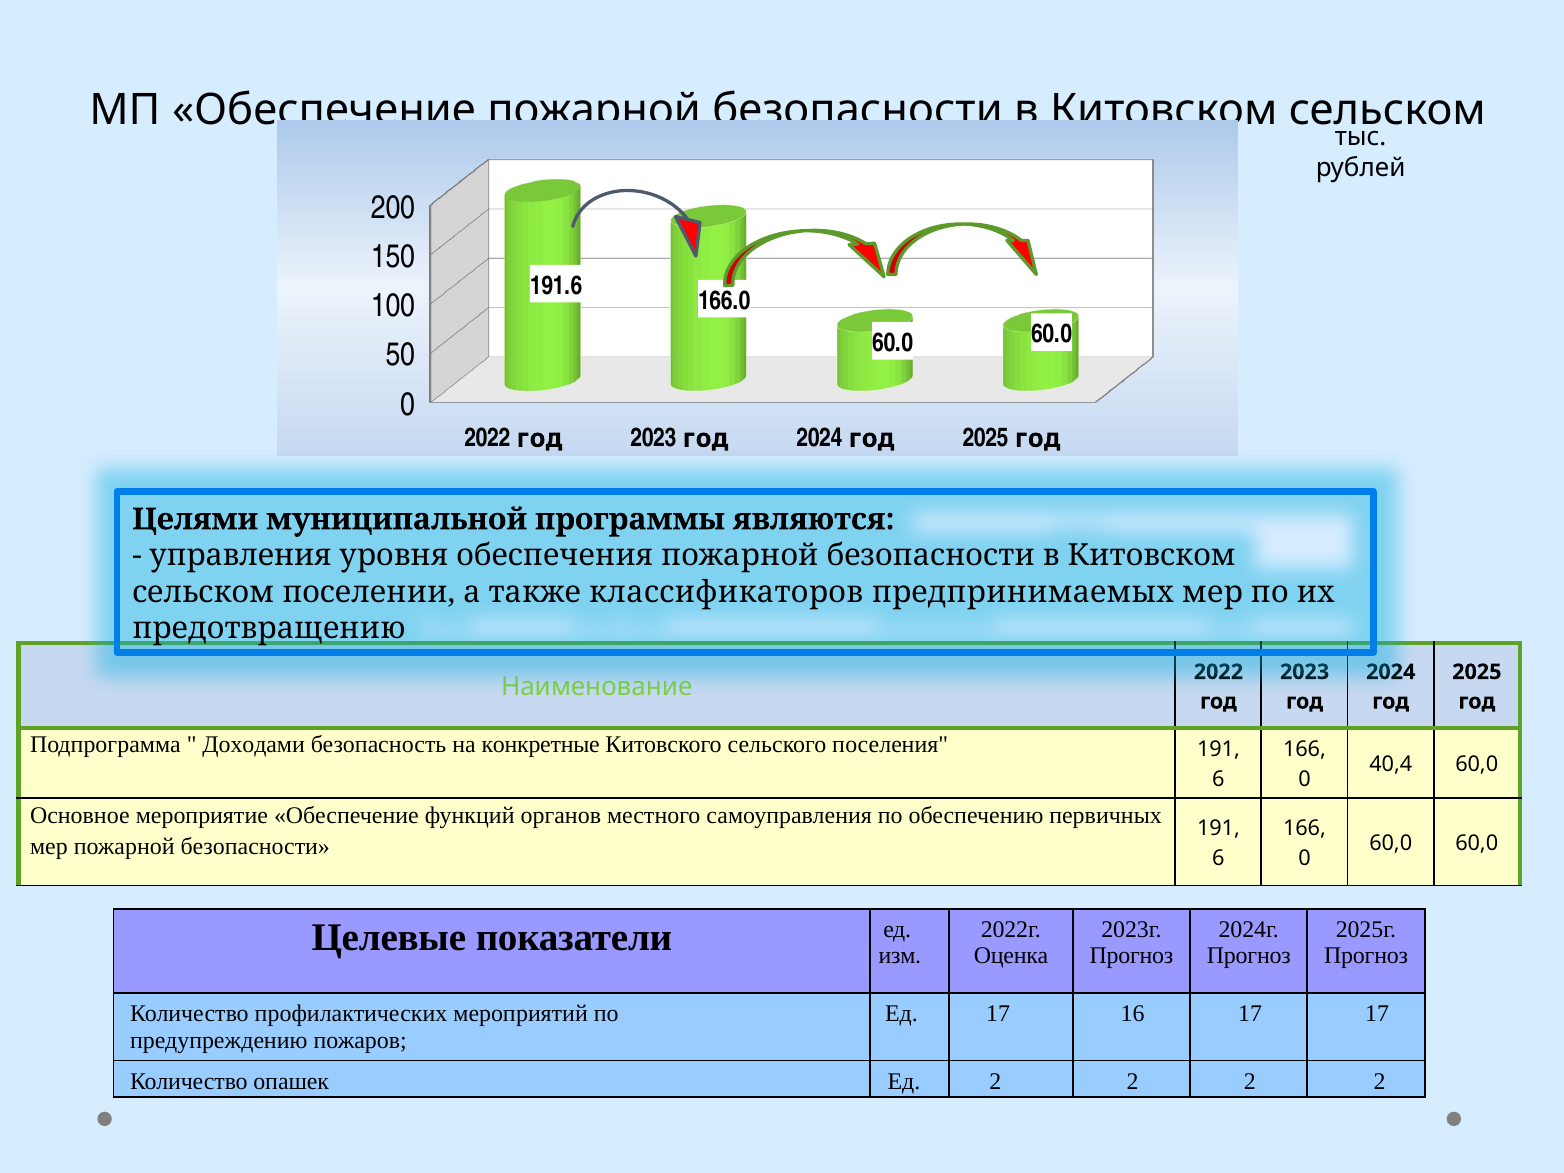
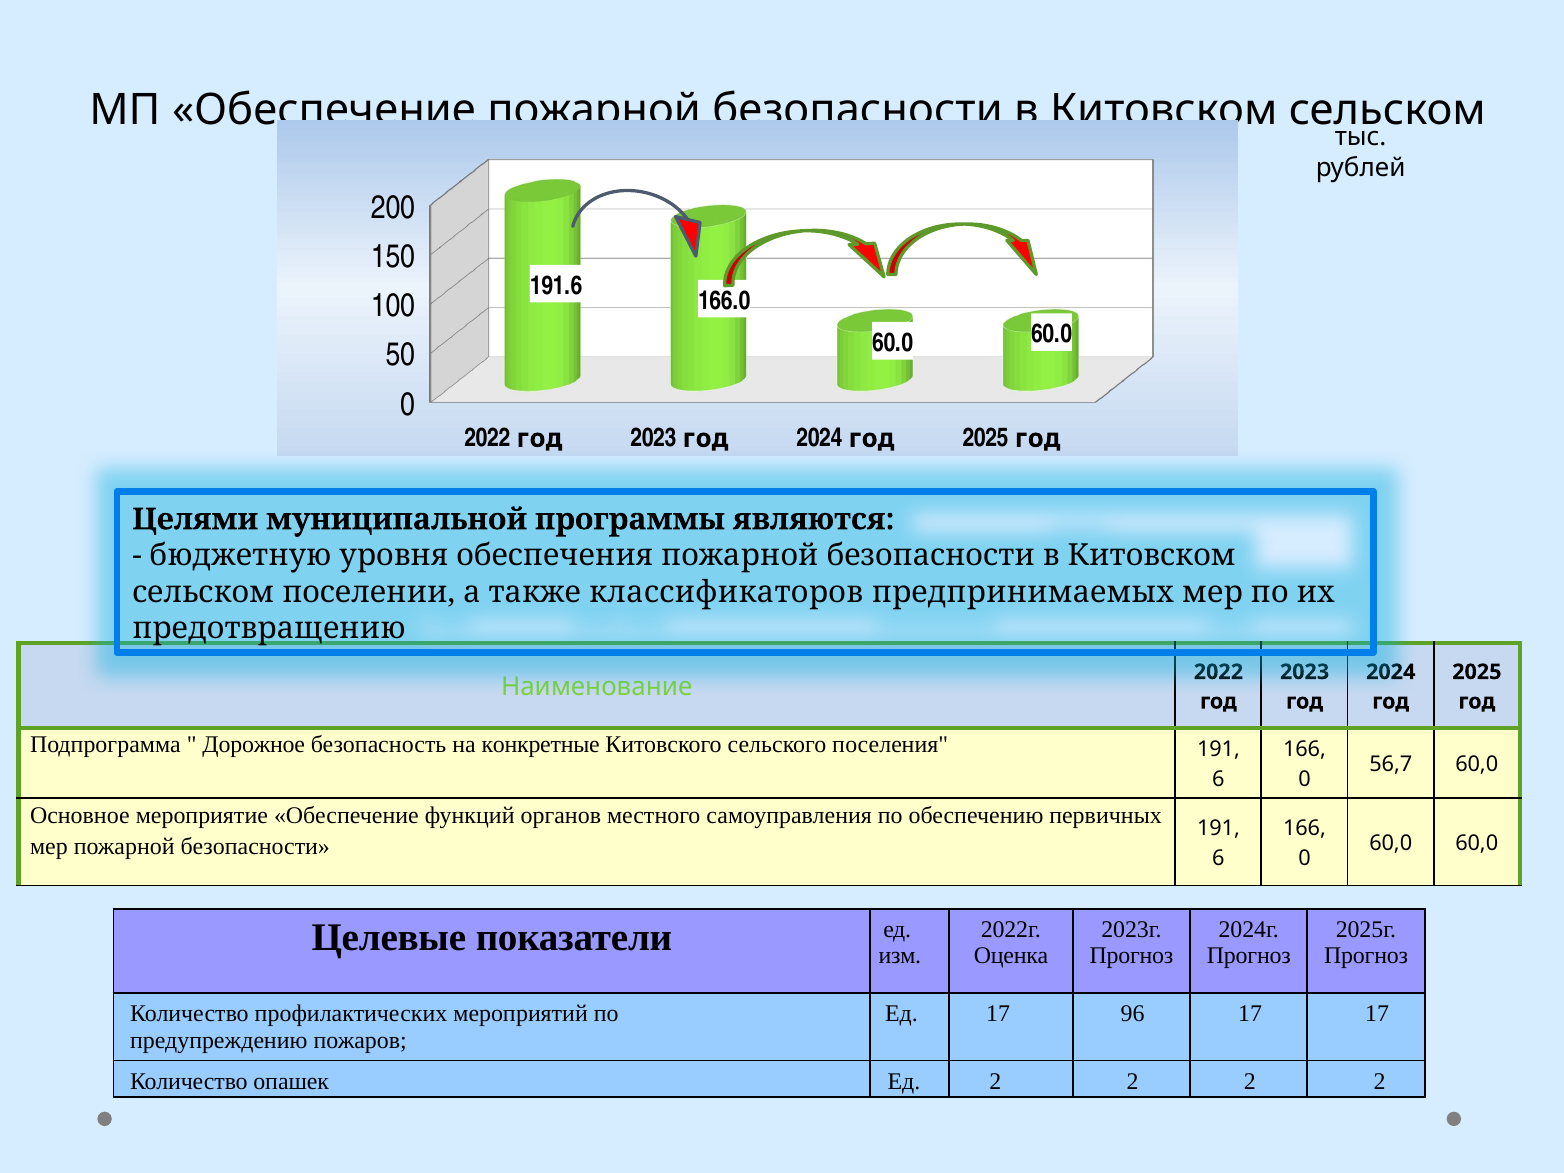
управления: управления -> бюджетную
Доходами: Доходами -> Дорожное
40,4: 40,4 -> 56,7
16: 16 -> 96
